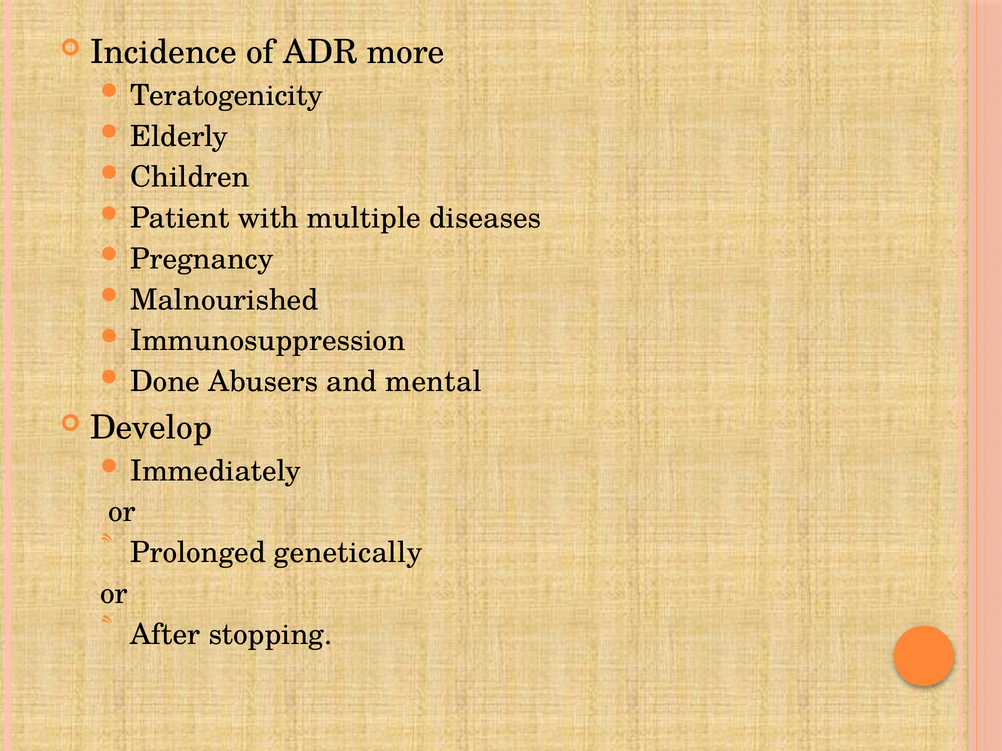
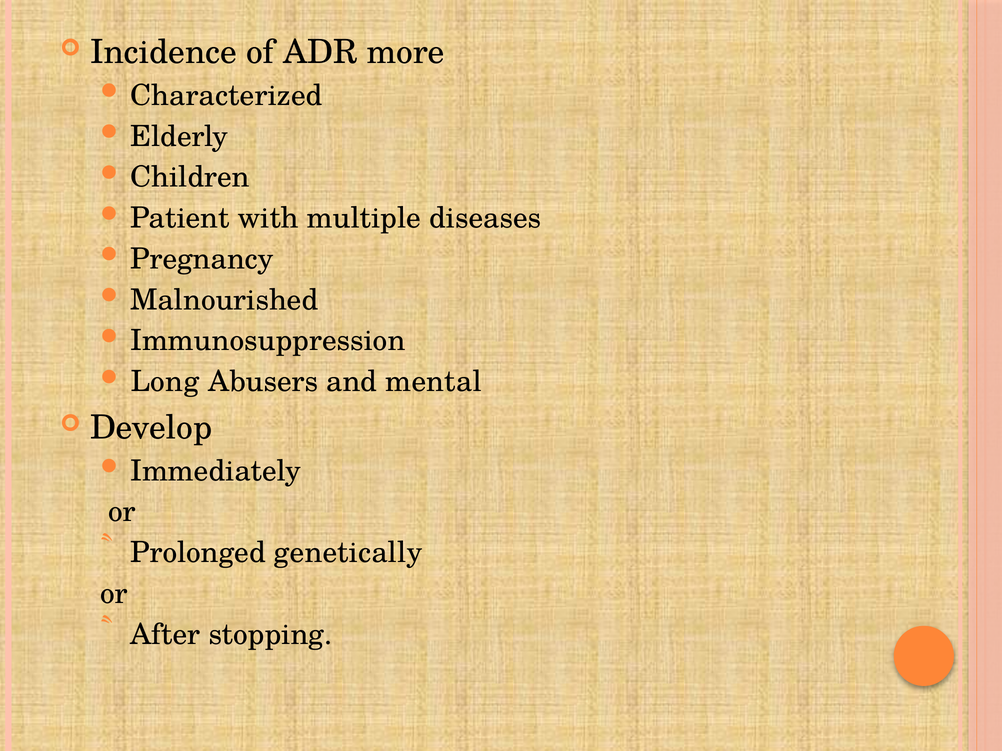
Teratogenicity: Teratogenicity -> Characterized
Done: Done -> Long
